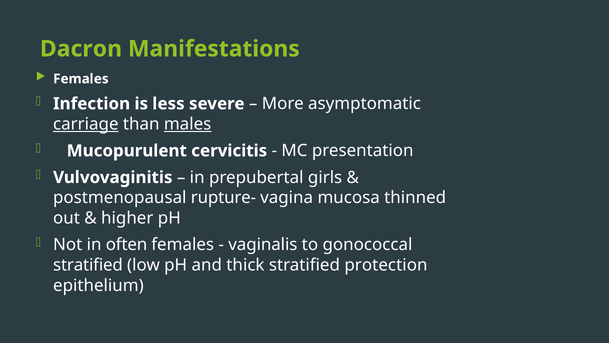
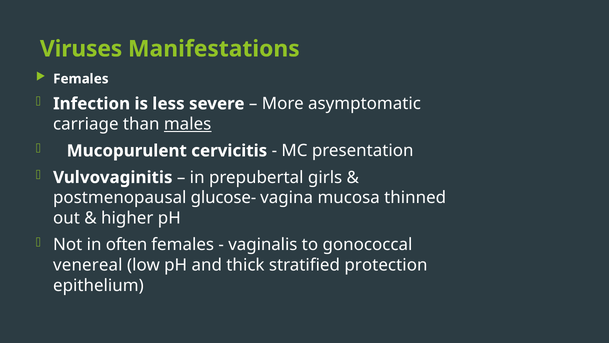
Dacron: Dacron -> Viruses
carriage underline: present -> none
rupture-: rupture- -> glucose-
stratified at (88, 265): stratified -> venereal
